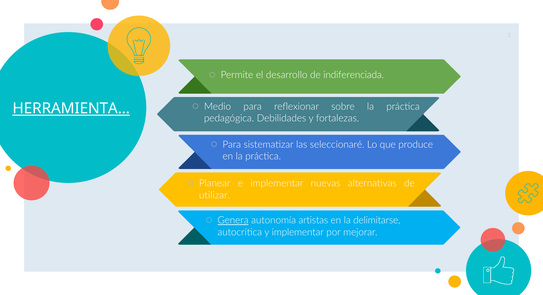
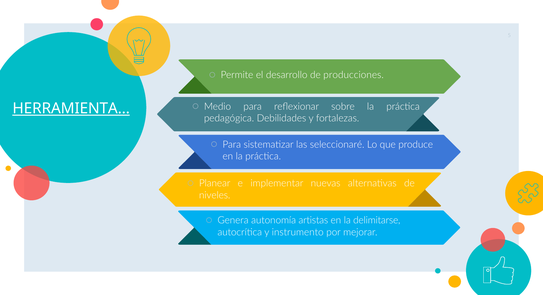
indiferenciada: indiferenciada -> producciones
utilizar: utilizar -> niveles
Genera underline: present -> none
y implementar: implementar -> instrumento
